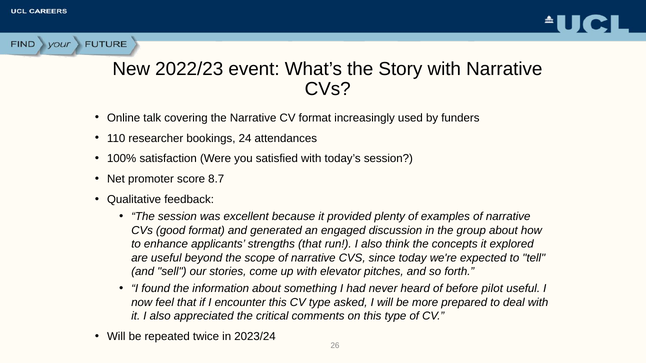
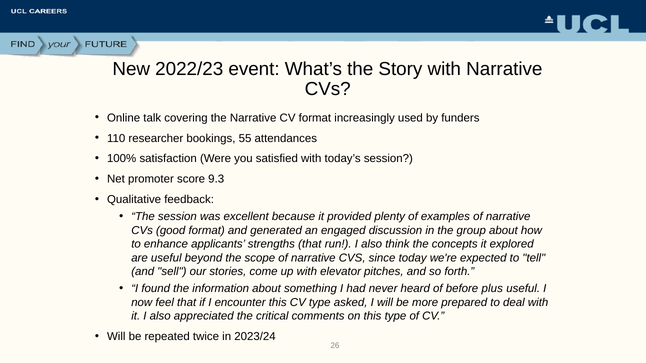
24: 24 -> 55
8.7: 8.7 -> 9.3
pilot: pilot -> plus
